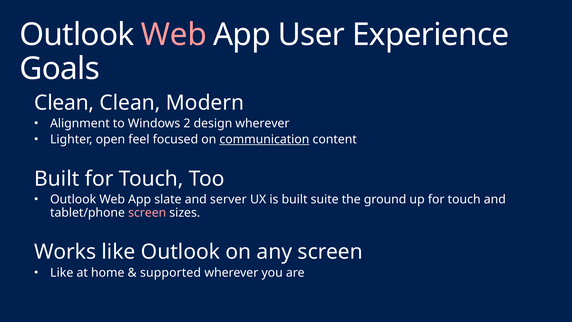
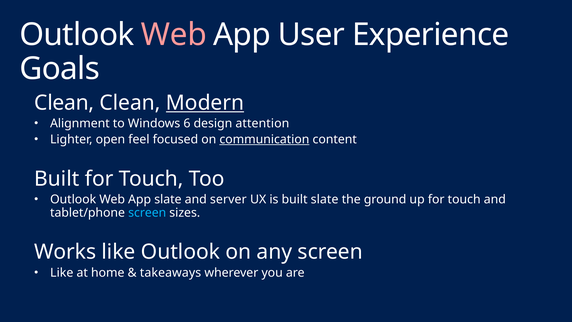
Modern underline: none -> present
2: 2 -> 6
design wherever: wherever -> attention
built suite: suite -> slate
screen at (147, 213) colour: pink -> light blue
supported: supported -> takeaways
